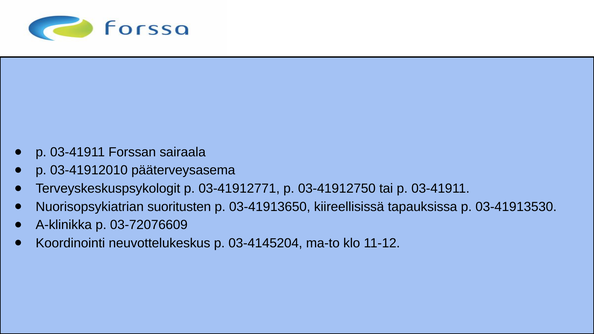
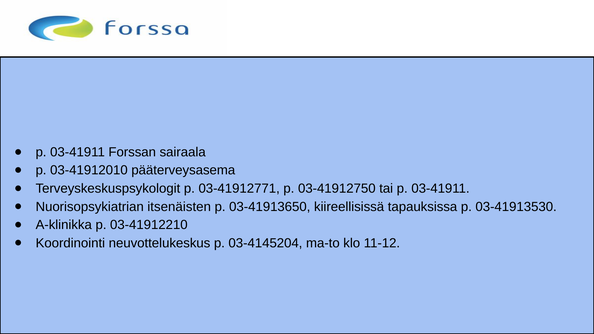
suoritusten: suoritusten -> itsenäisten
03-72076609: 03-72076609 -> 03-41912210
